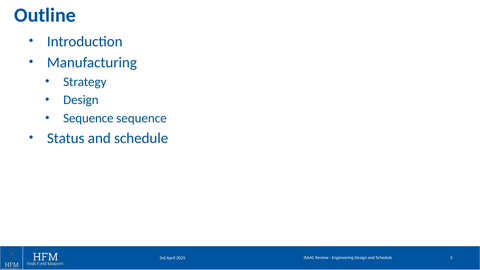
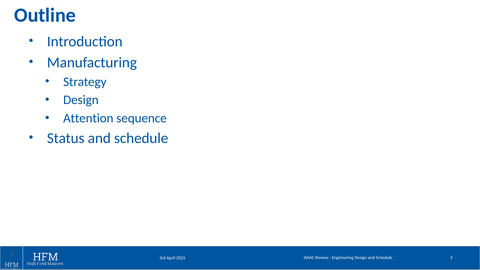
Sequence at (88, 118): Sequence -> Attention
